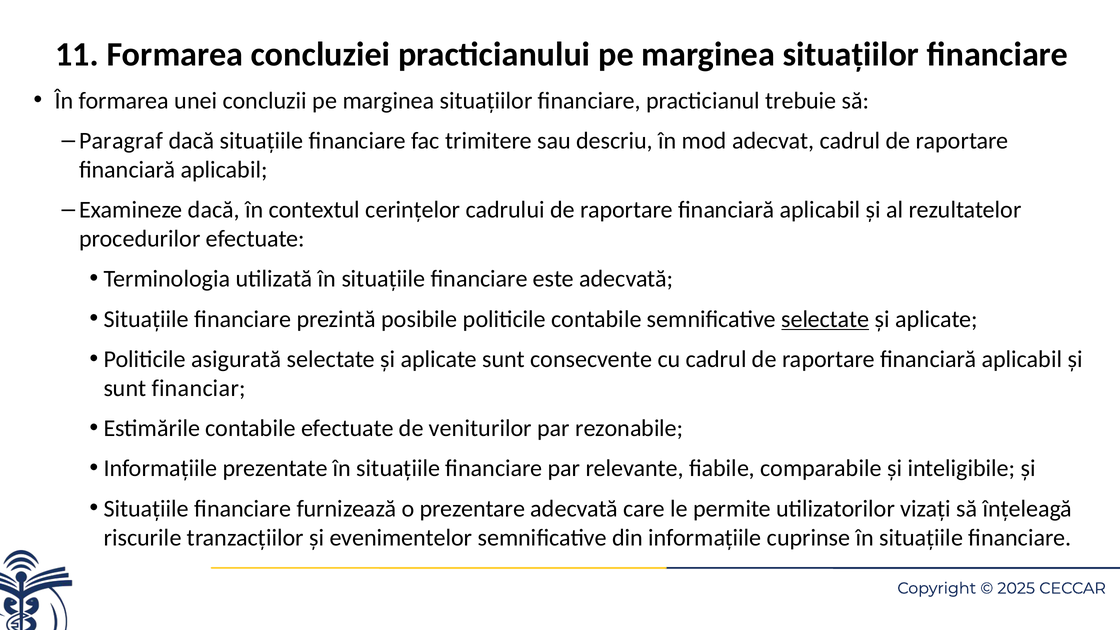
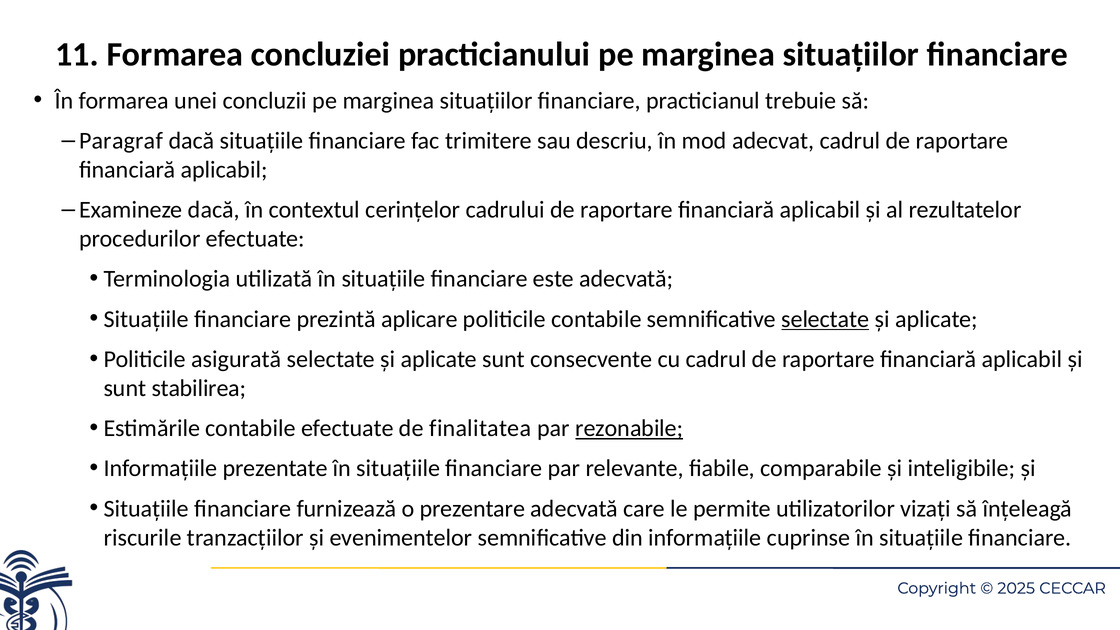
posibile: posibile -> aplicare
financiar: financiar -> stabilirea
veniturilor: veniturilor -> finalitatea
rezonabile underline: none -> present
